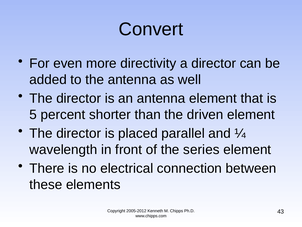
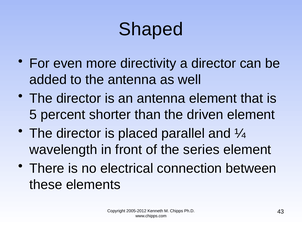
Convert: Convert -> Shaped
